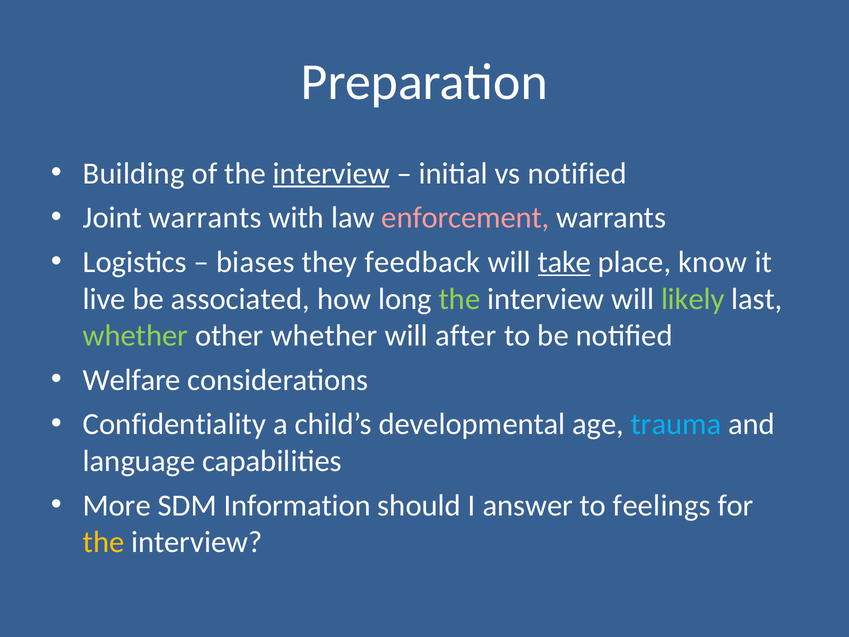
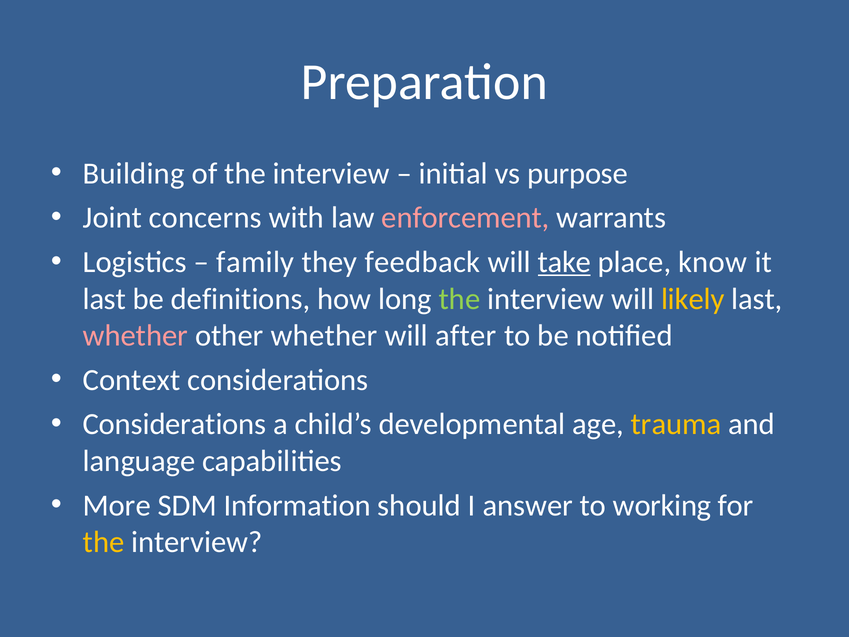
interview at (331, 173) underline: present -> none
vs notified: notified -> purpose
Joint warrants: warrants -> concerns
biases: biases -> family
live at (104, 299): live -> last
associated: associated -> definitions
likely colour: light green -> yellow
whether at (135, 336) colour: light green -> pink
Welfare: Welfare -> Context
Confidentiality at (174, 424): Confidentiality -> Considerations
trauma colour: light blue -> yellow
feelings: feelings -> working
